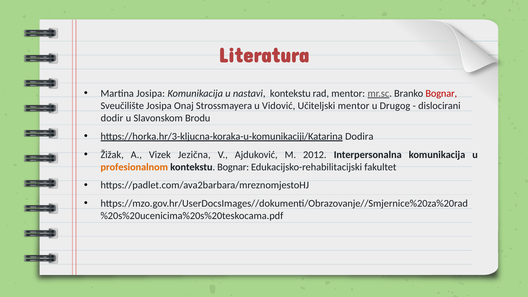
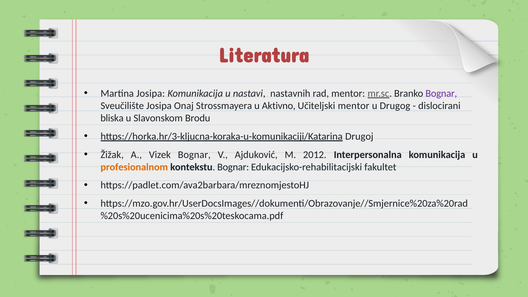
nastavi kontekstu: kontekstu -> nastavnih
Bognar at (441, 93) colour: red -> purple
Vidović: Vidović -> Aktivno
dodir: dodir -> bliska
Dodira: Dodira -> Drugoj
Vizek Jezična: Jezična -> Bognar
